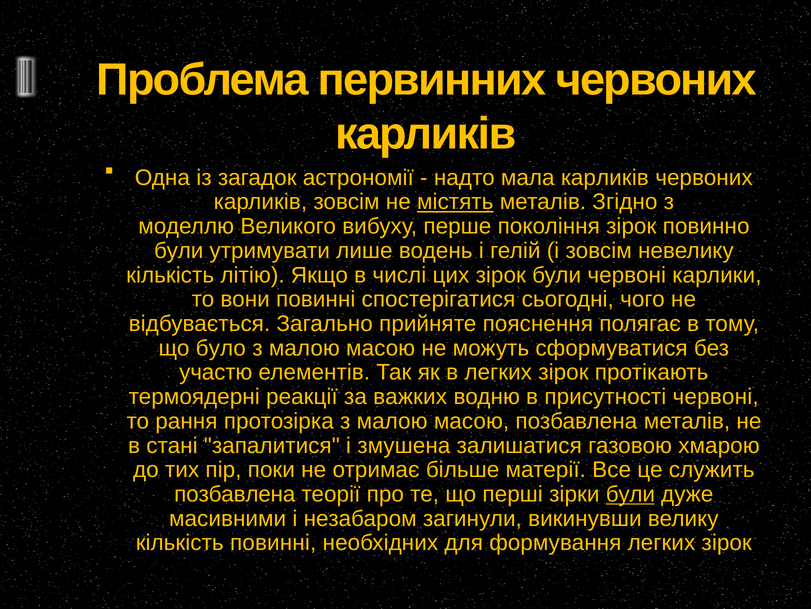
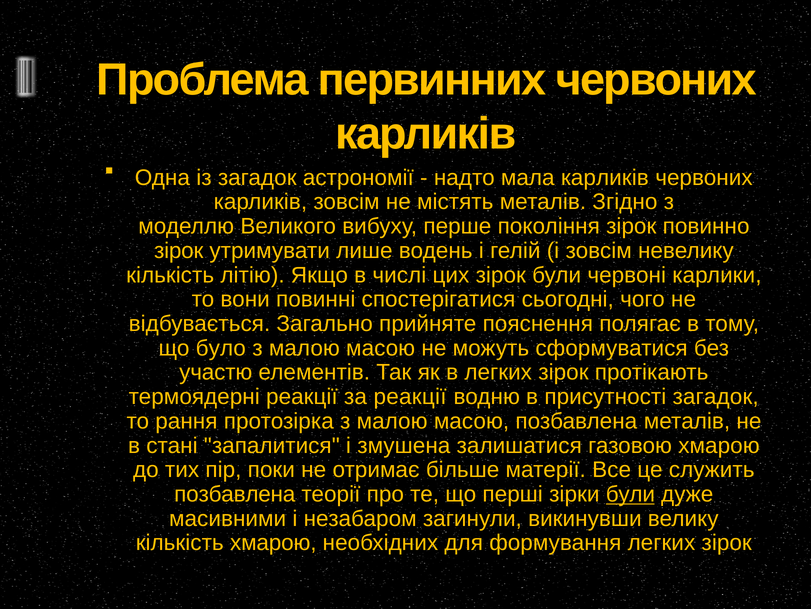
містять underline: present -> none
були at (179, 250): були -> зірок
за важких: важких -> реакції
присутності червоні: червоні -> загадок
кількість повинні: повинні -> хмарою
